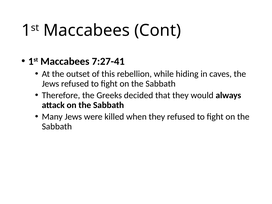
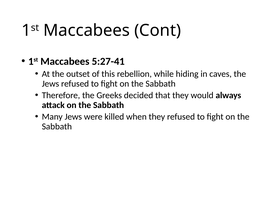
7:27-41: 7:27-41 -> 5:27-41
